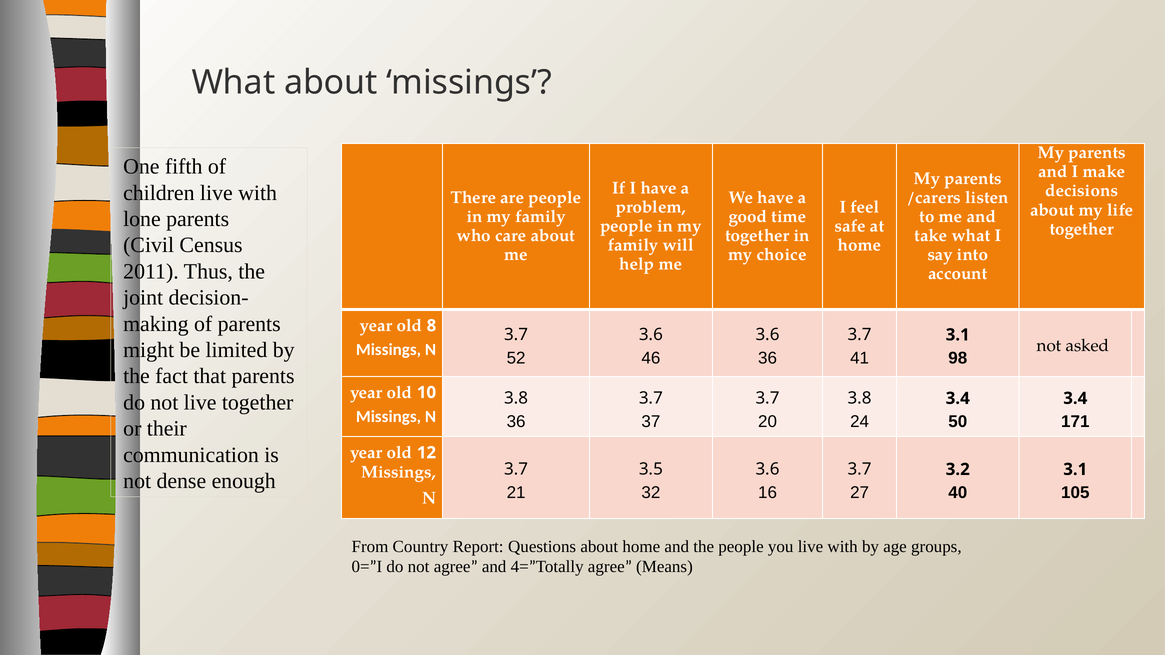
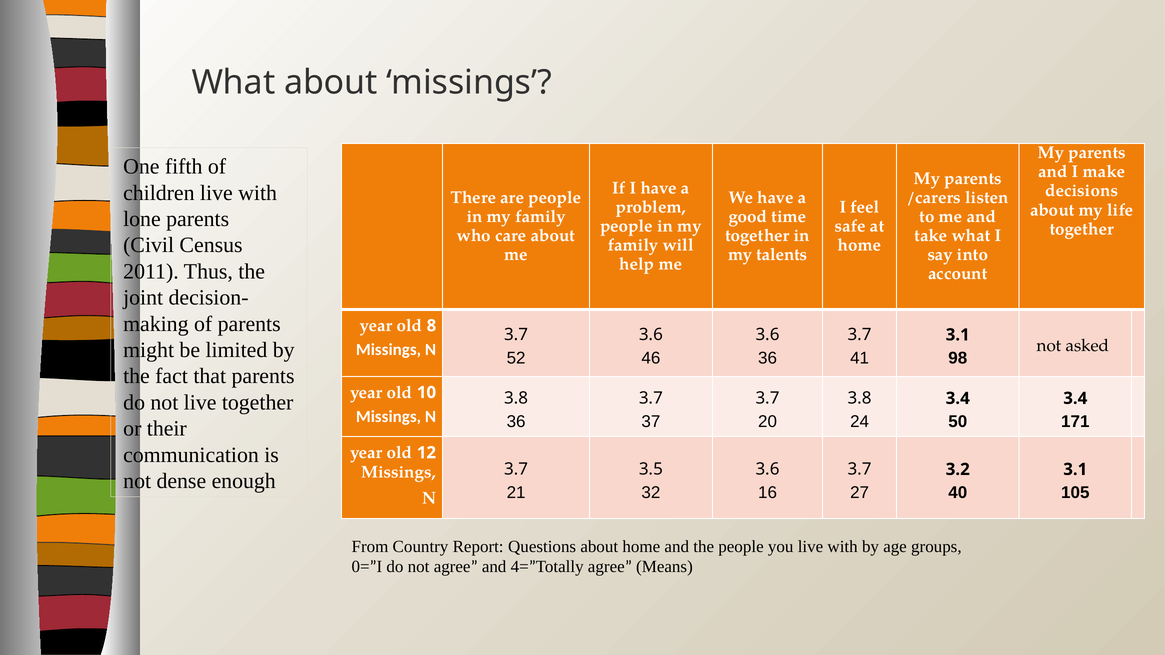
choice: choice -> talents
